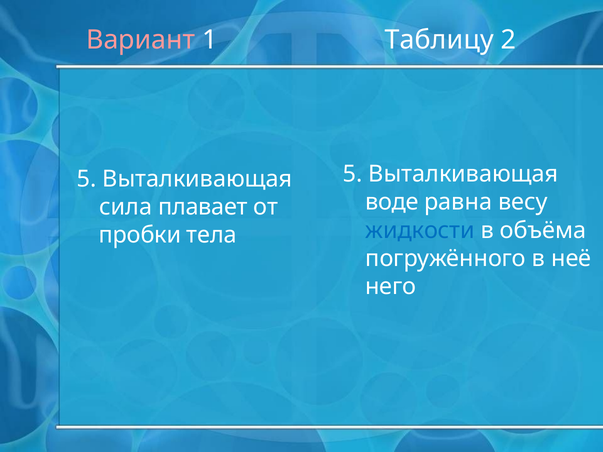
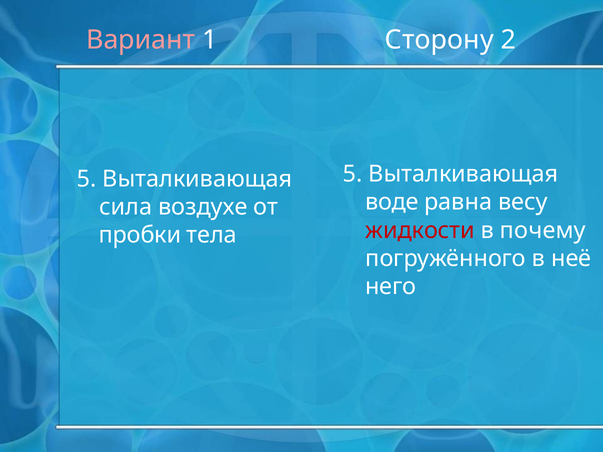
Таблицу: Таблицу -> Сторону
плавает: плавает -> воздухе
жидкости colour: blue -> red
объёма: объёма -> почему
